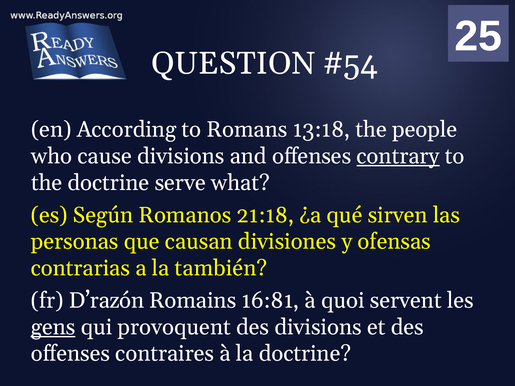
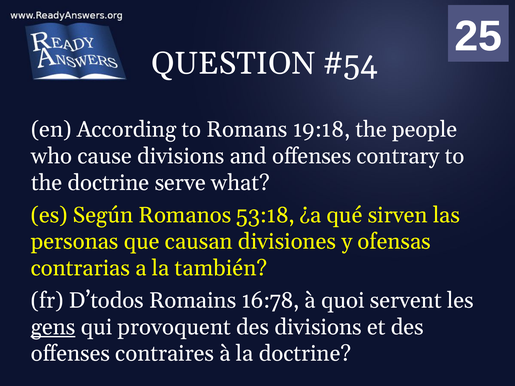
13:18: 13:18 -> 19:18
contrary underline: present -> none
21:18: 21:18 -> 53:18
D’razón: D’razón -> D’todos
16:81: 16:81 -> 16:78
